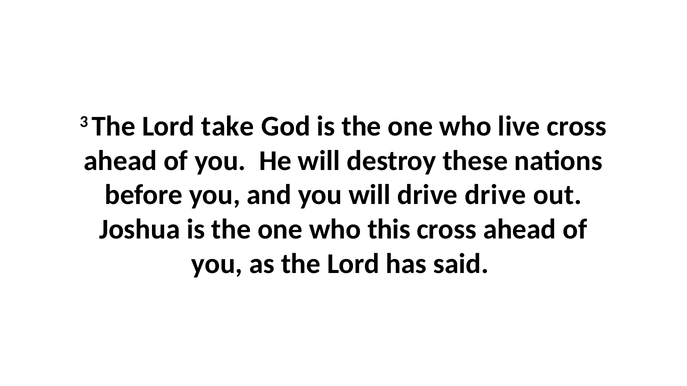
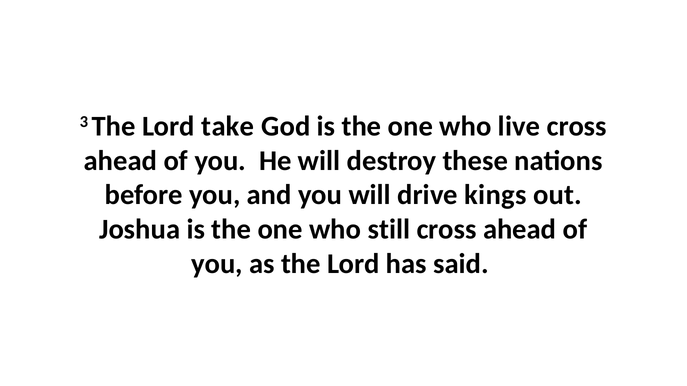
drive drive: drive -> kings
this: this -> still
